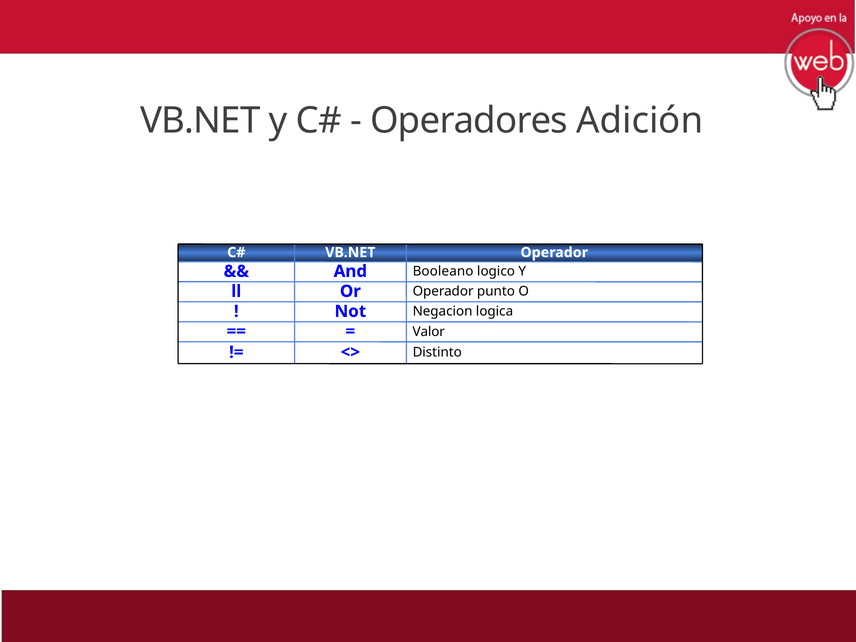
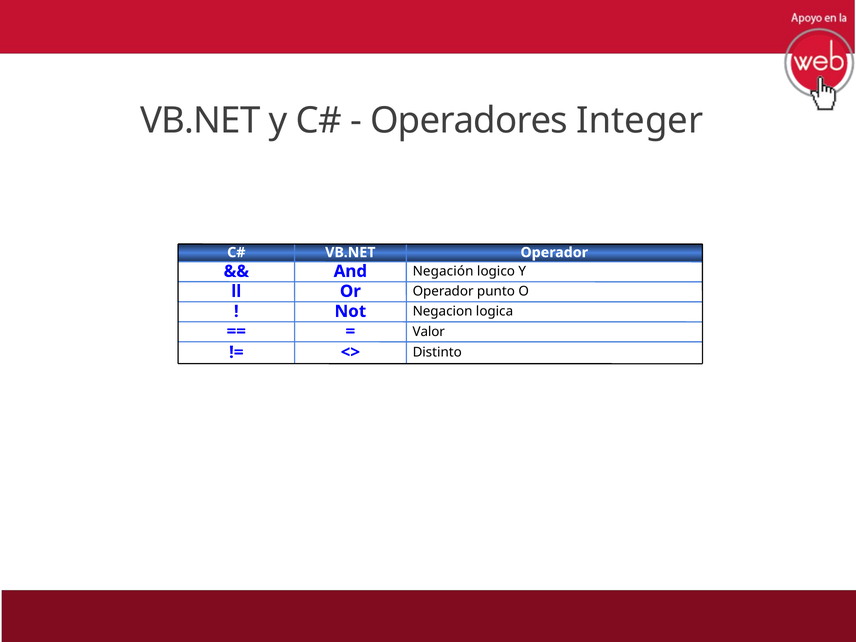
Adición: Adición -> Integer
Booleano: Booleano -> Negación
